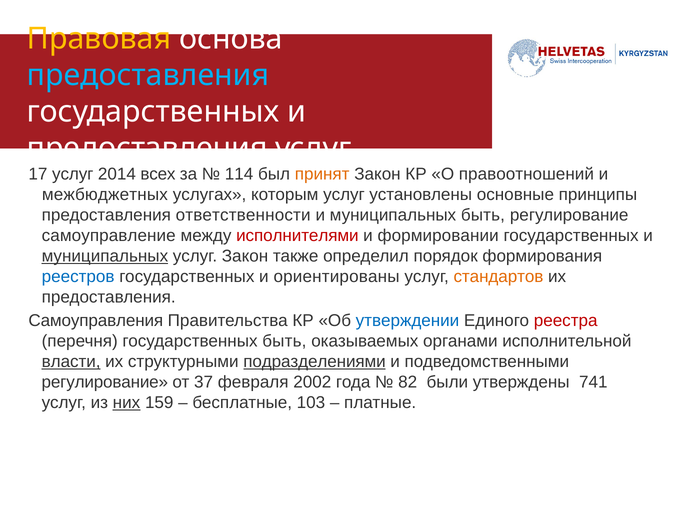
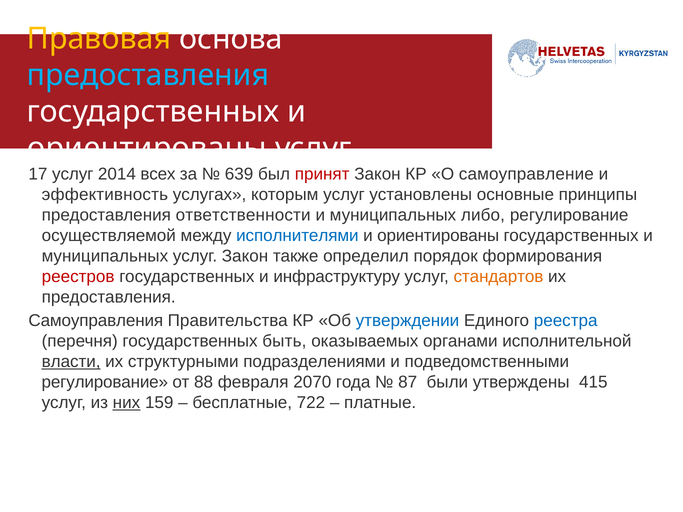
предоставления at (147, 148): предоставления -> ориентированы
114: 114 -> 639
принят colour: orange -> red
правоотношений: правоотношений -> самоуправление
межбюджетных: межбюджетных -> эффективность
муниципальных быть: быть -> либо
самоуправление: самоуправление -> осуществляемой
исполнителями colour: red -> blue
формировании at (438, 236): формировании -> ориентированы
муниципальных at (105, 256) underline: present -> none
реестров colour: blue -> red
ориентированы: ориентированы -> инфраструктуру
реестра colour: red -> blue
подразделениями underline: present -> none
37: 37 -> 88
2002: 2002 -> 2070
82: 82 -> 87
741: 741 -> 415
103: 103 -> 722
